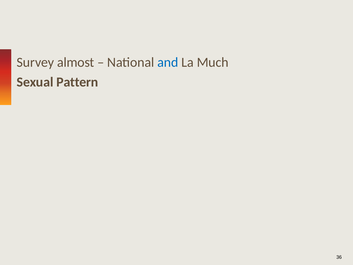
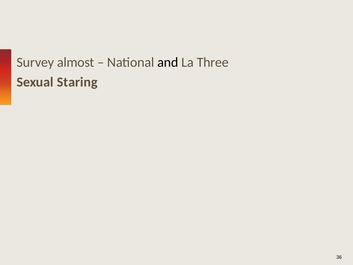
and colour: blue -> black
Much: Much -> Three
Pattern: Pattern -> Staring
